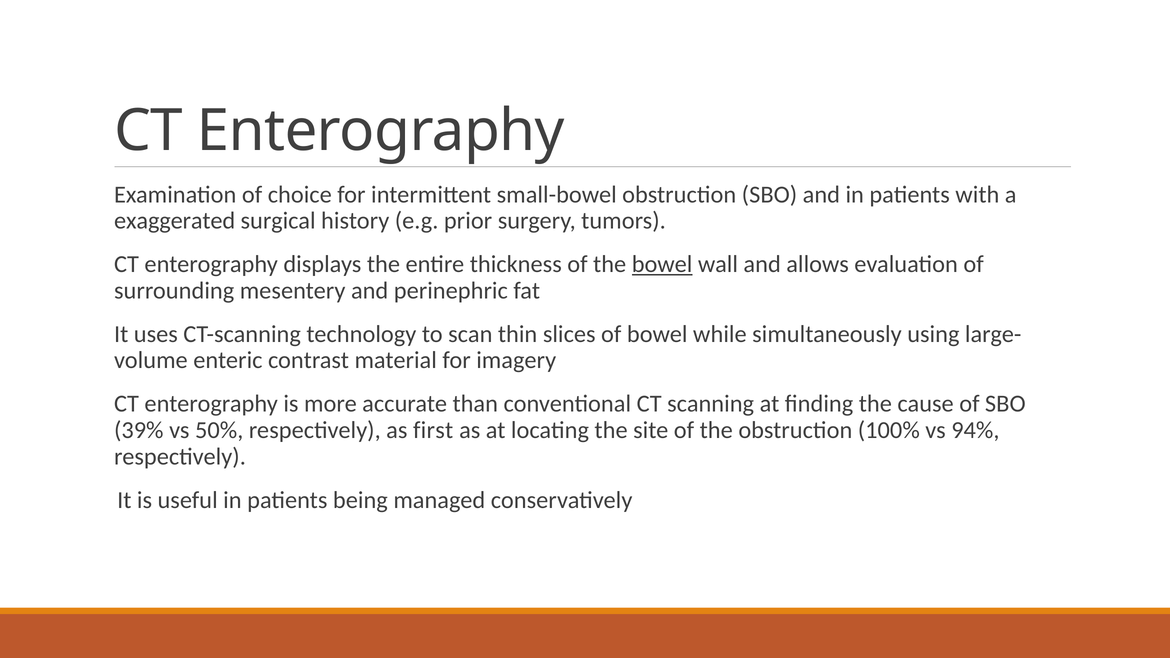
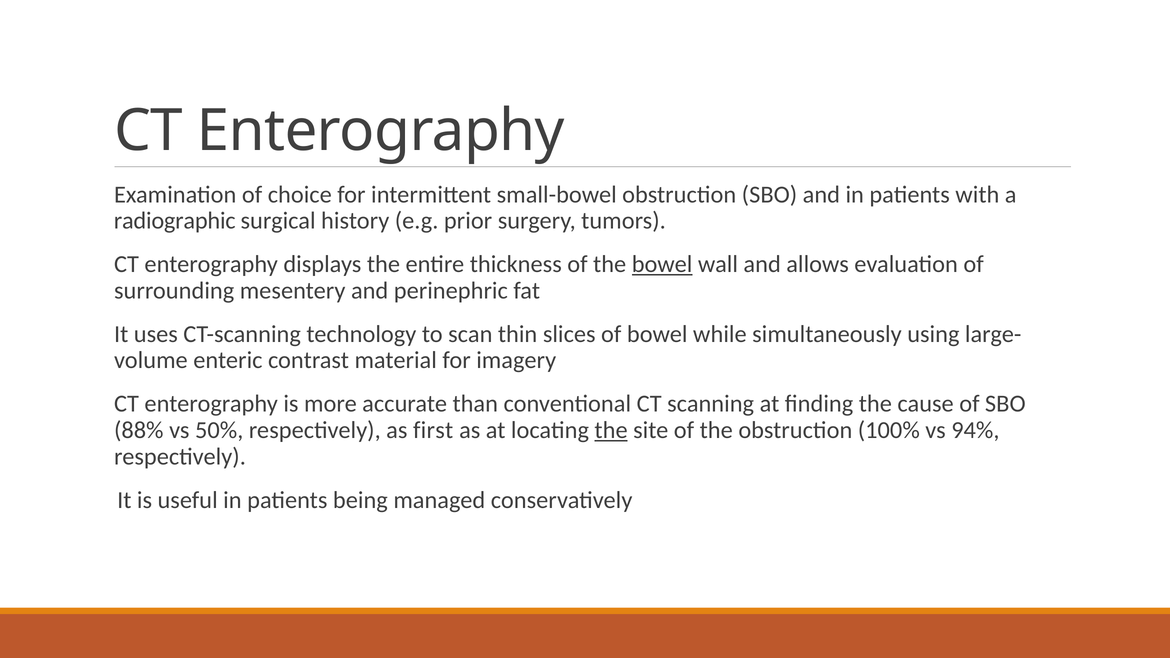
exaggerated: exaggerated -> radiographic
39%: 39% -> 88%
the at (611, 430) underline: none -> present
